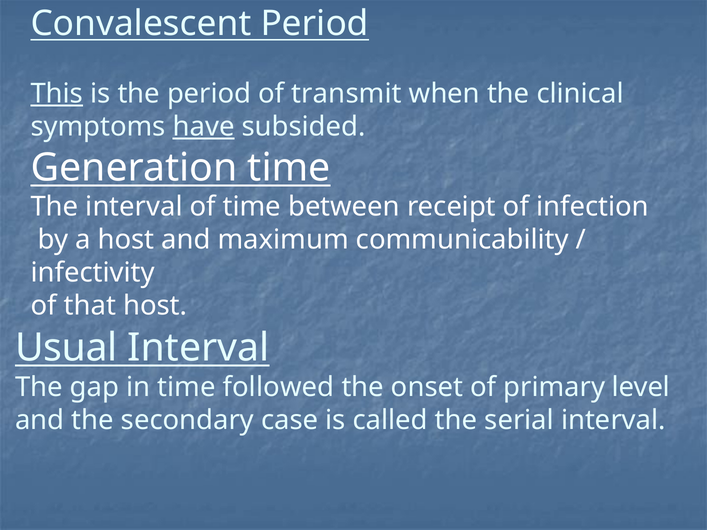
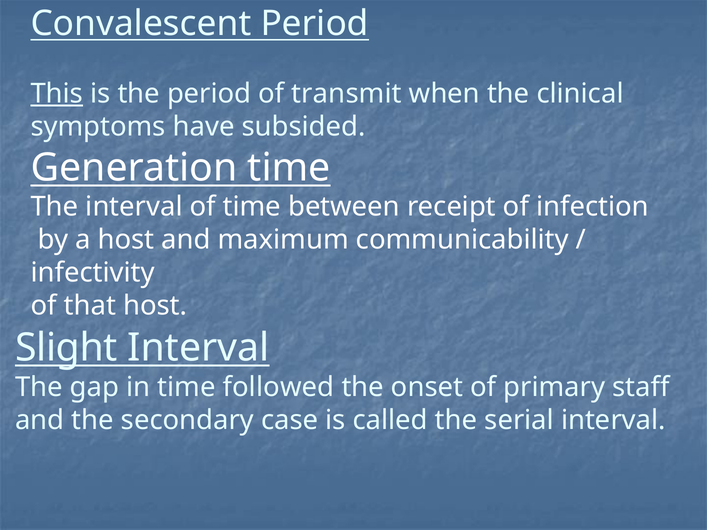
have underline: present -> none
Usual: Usual -> Slight
level: level -> staff
